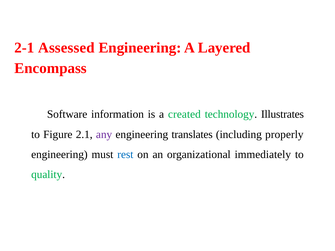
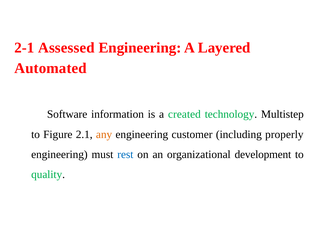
Encompass: Encompass -> Automated
Illustrates: Illustrates -> Multistep
any colour: purple -> orange
translates: translates -> customer
immediately: immediately -> development
